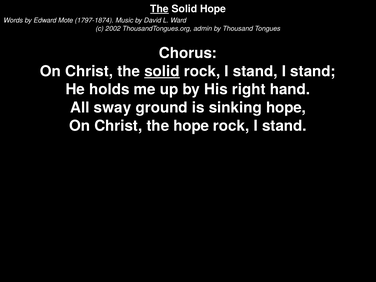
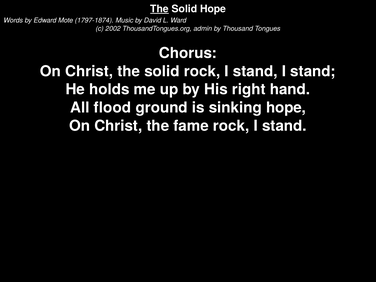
solid at (162, 71) underline: present -> none
sway: sway -> flood
the hope: hope -> fame
